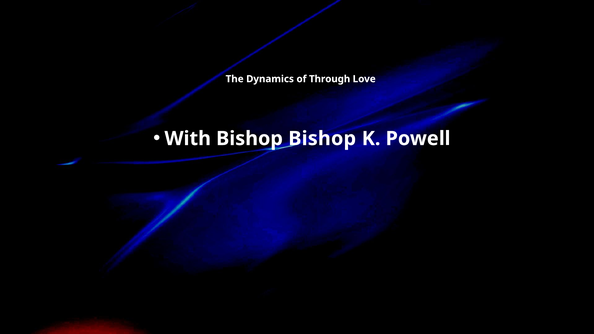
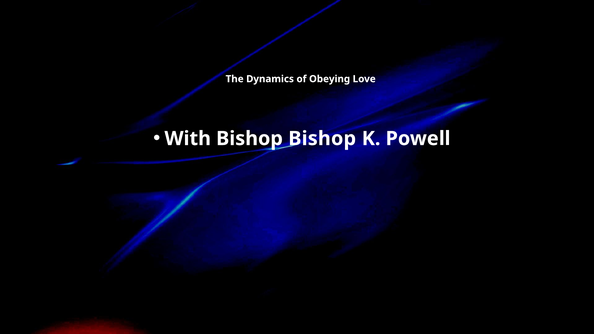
Through: Through -> Obeying
